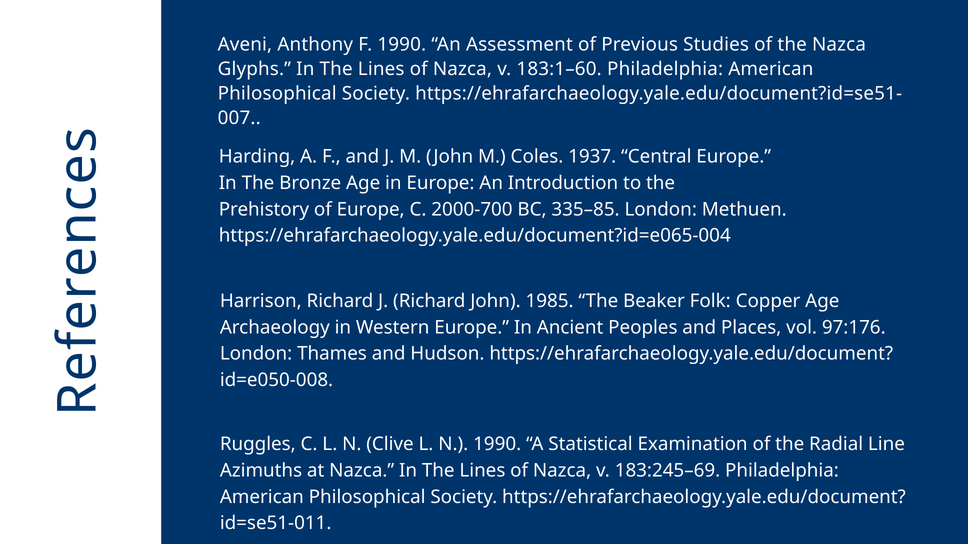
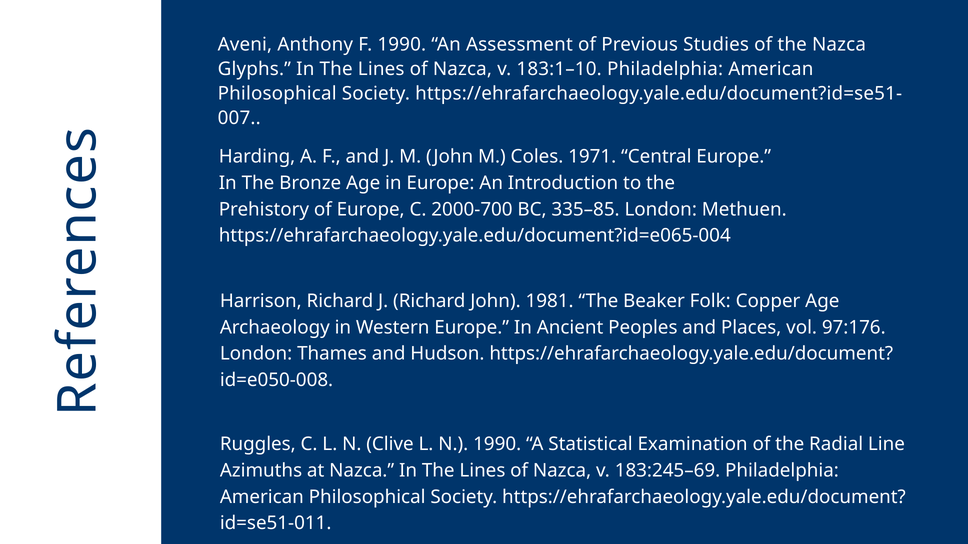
183:1–60: 183:1–60 -> 183:1–10
1937: 1937 -> 1971
1985: 1985 -> 1981
